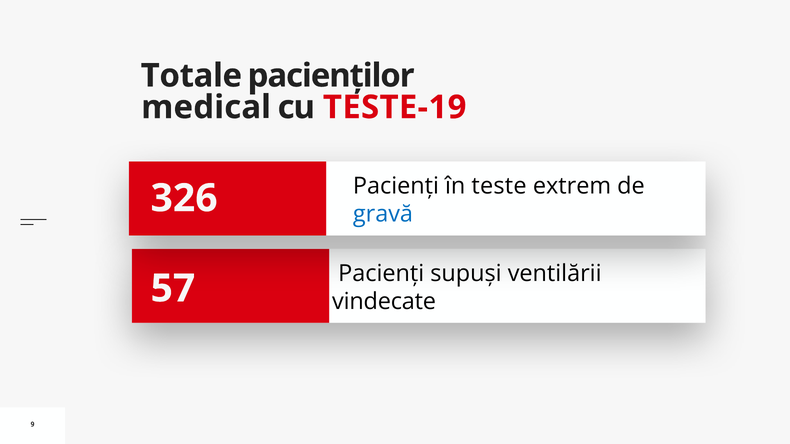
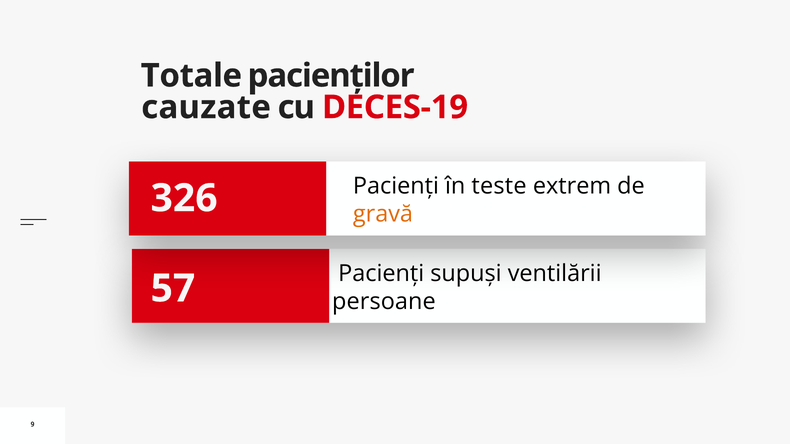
medical: medical -> cauzate
TESTE-19: TESTE-19 -> DECES-19
gravă colour: blue -> orange
vindecate: vindecate -> persoane
